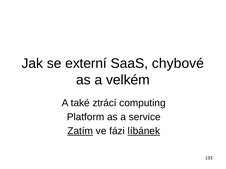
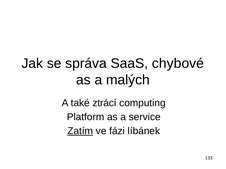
externí: externí -> správa
velkém: velkém -> malých
líbánek underline: present -> none
